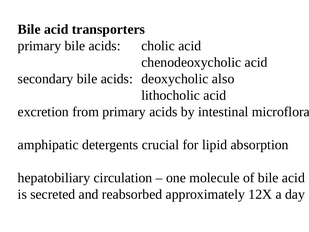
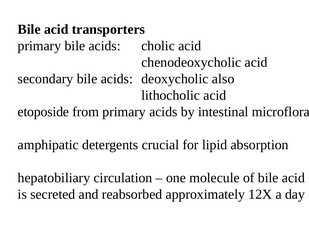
excretion: excretion -> etoposide
